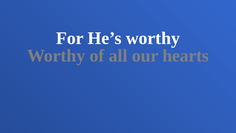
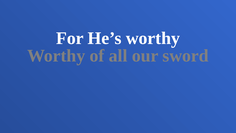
hearts: hearts -> sword
